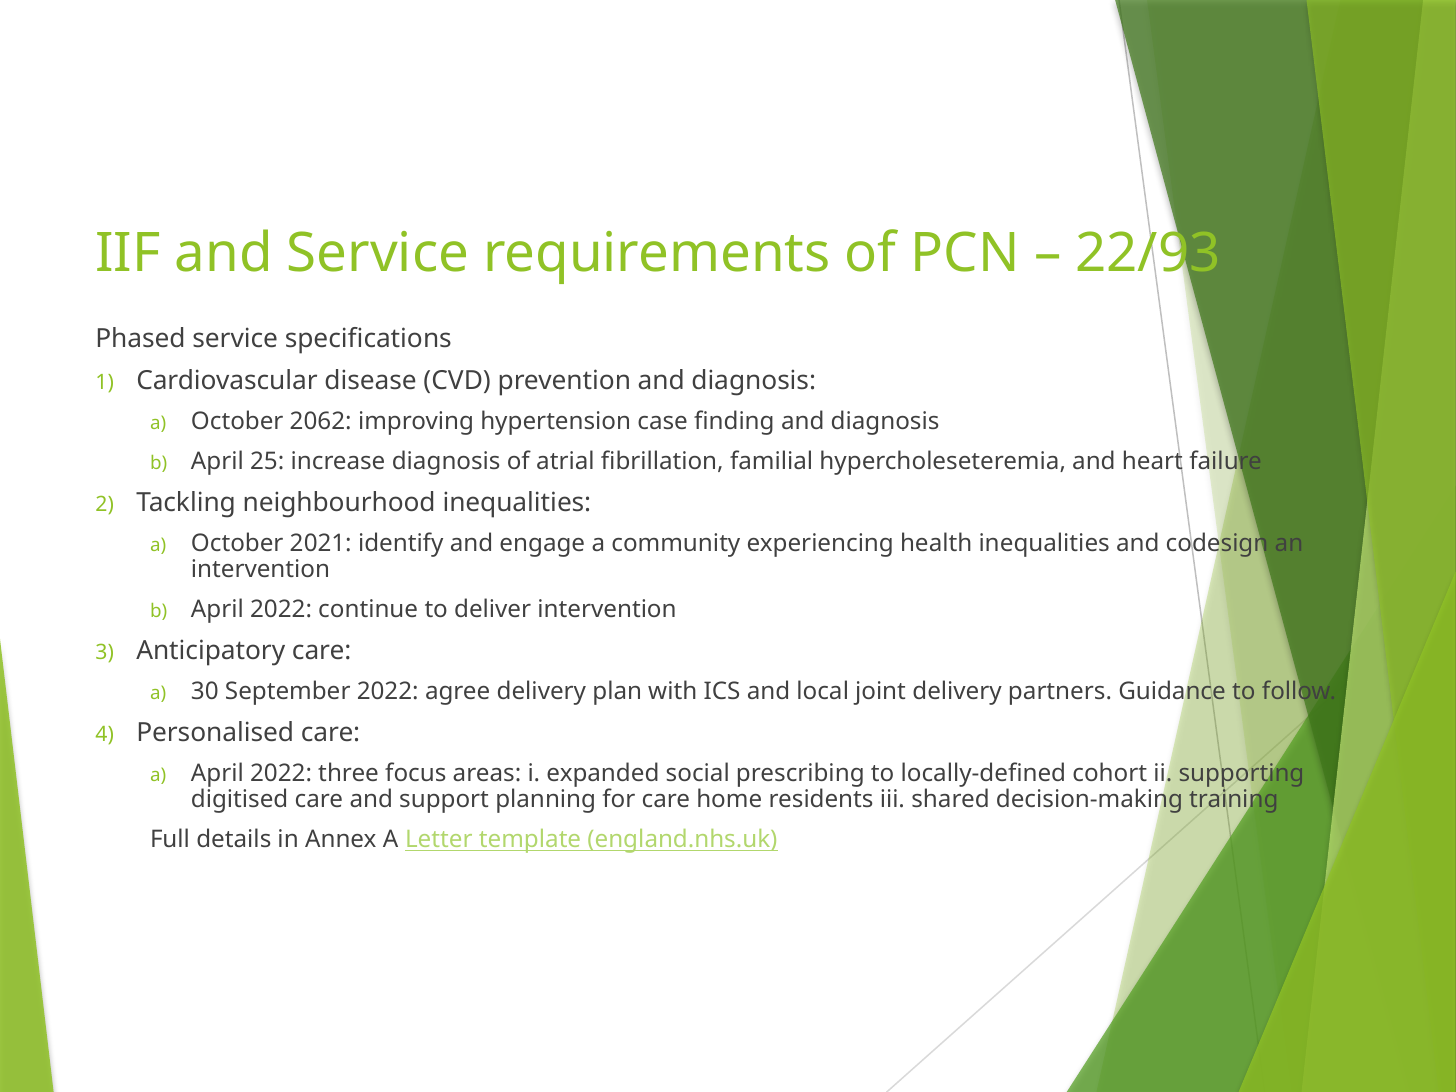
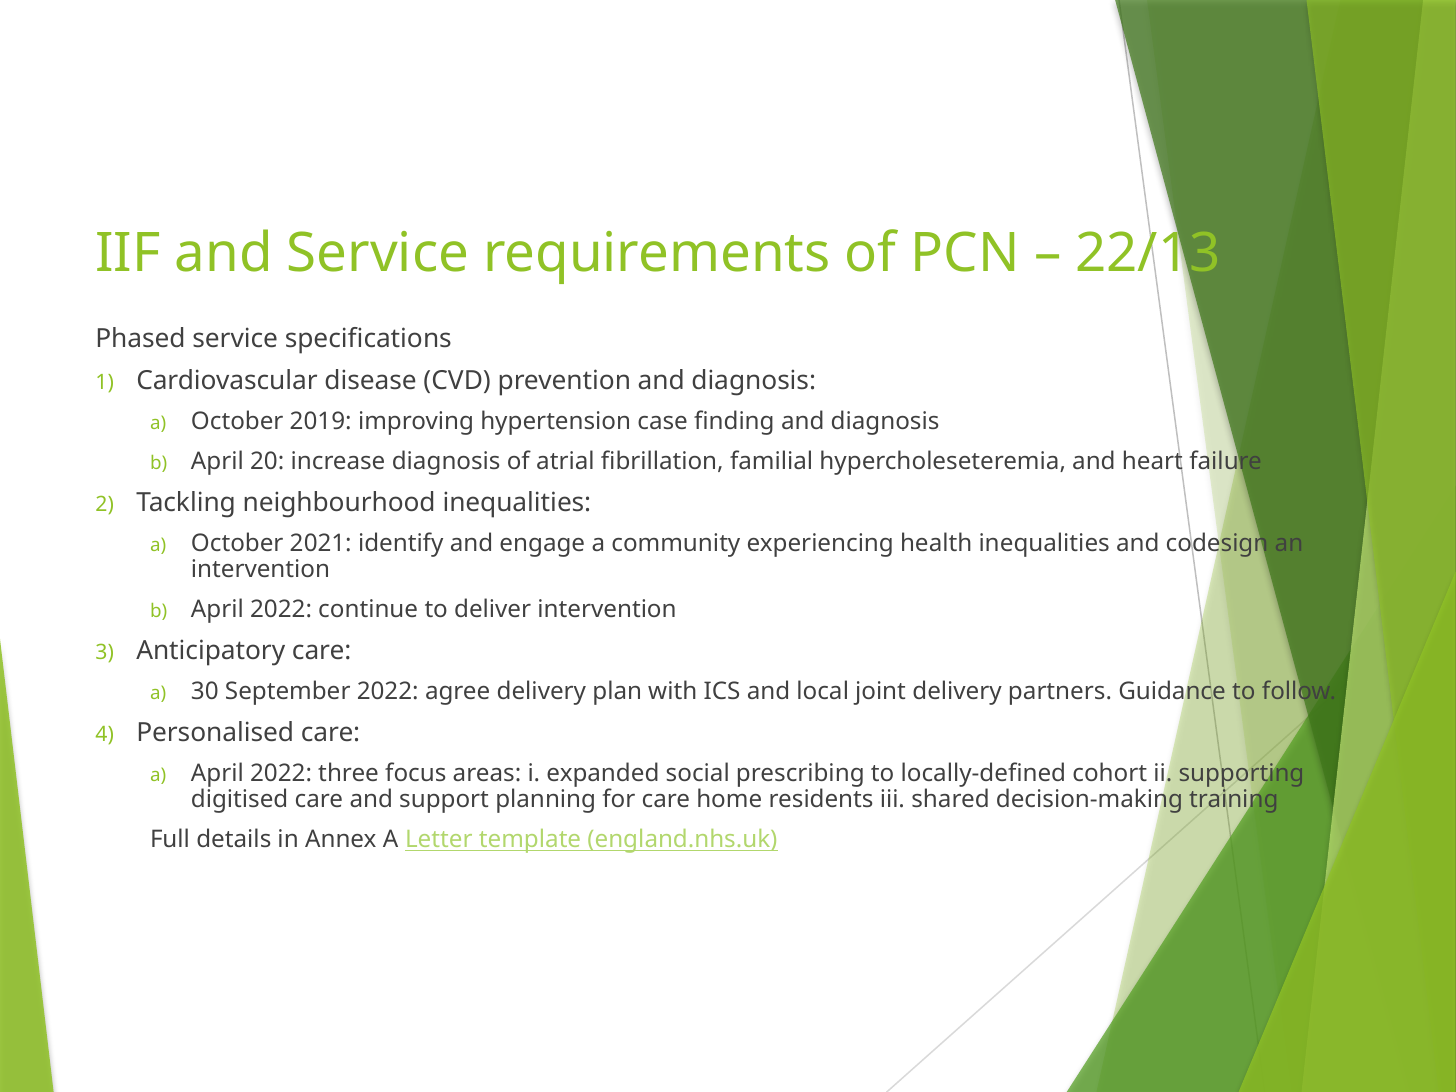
22/93: 22/93 -> 22/13
2062: 2062 -> 2019
25: 25 -> 20
